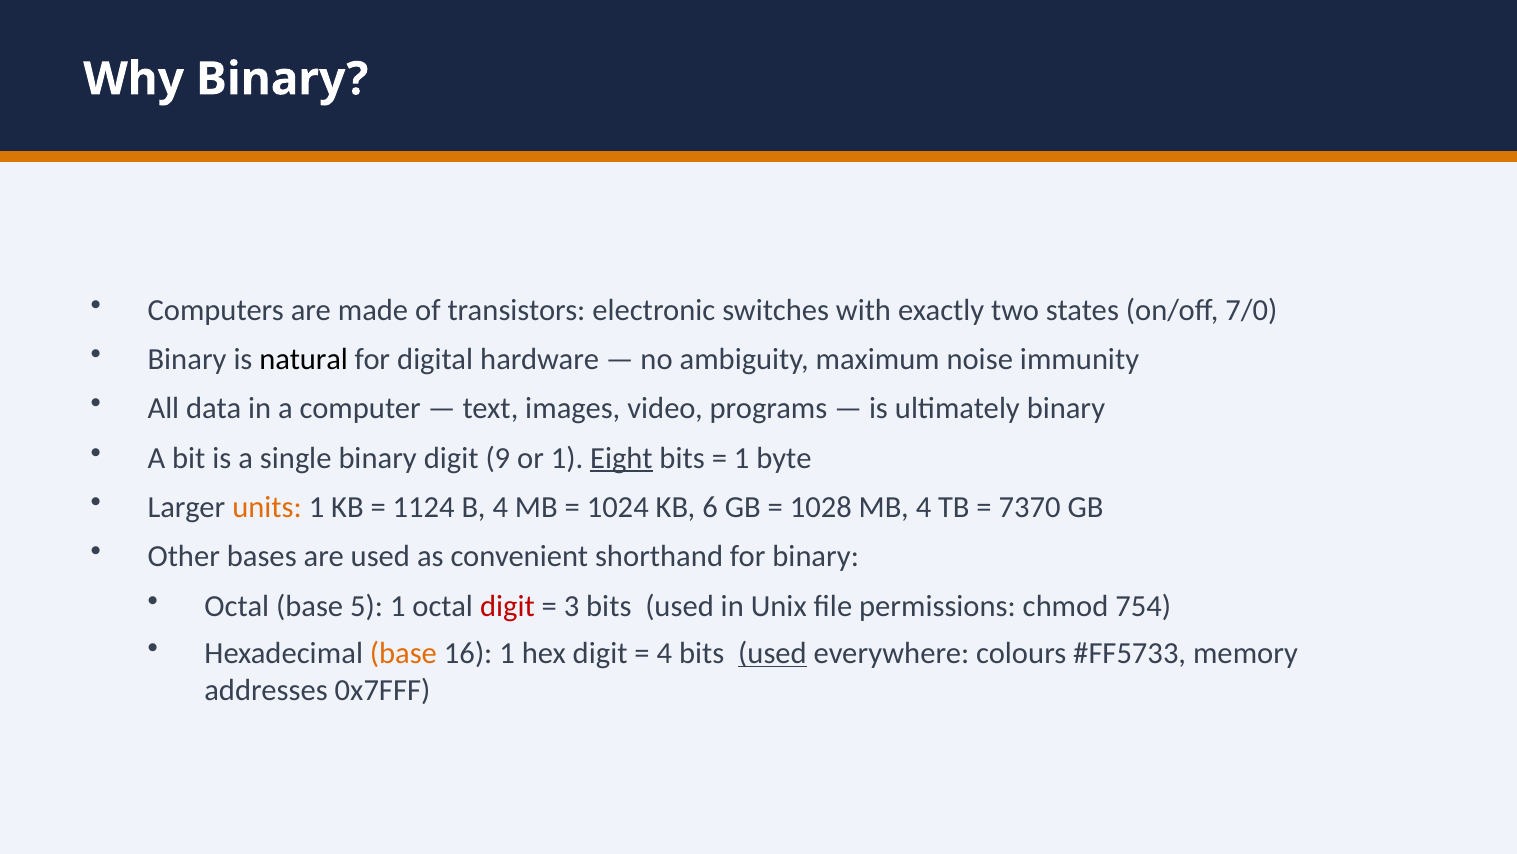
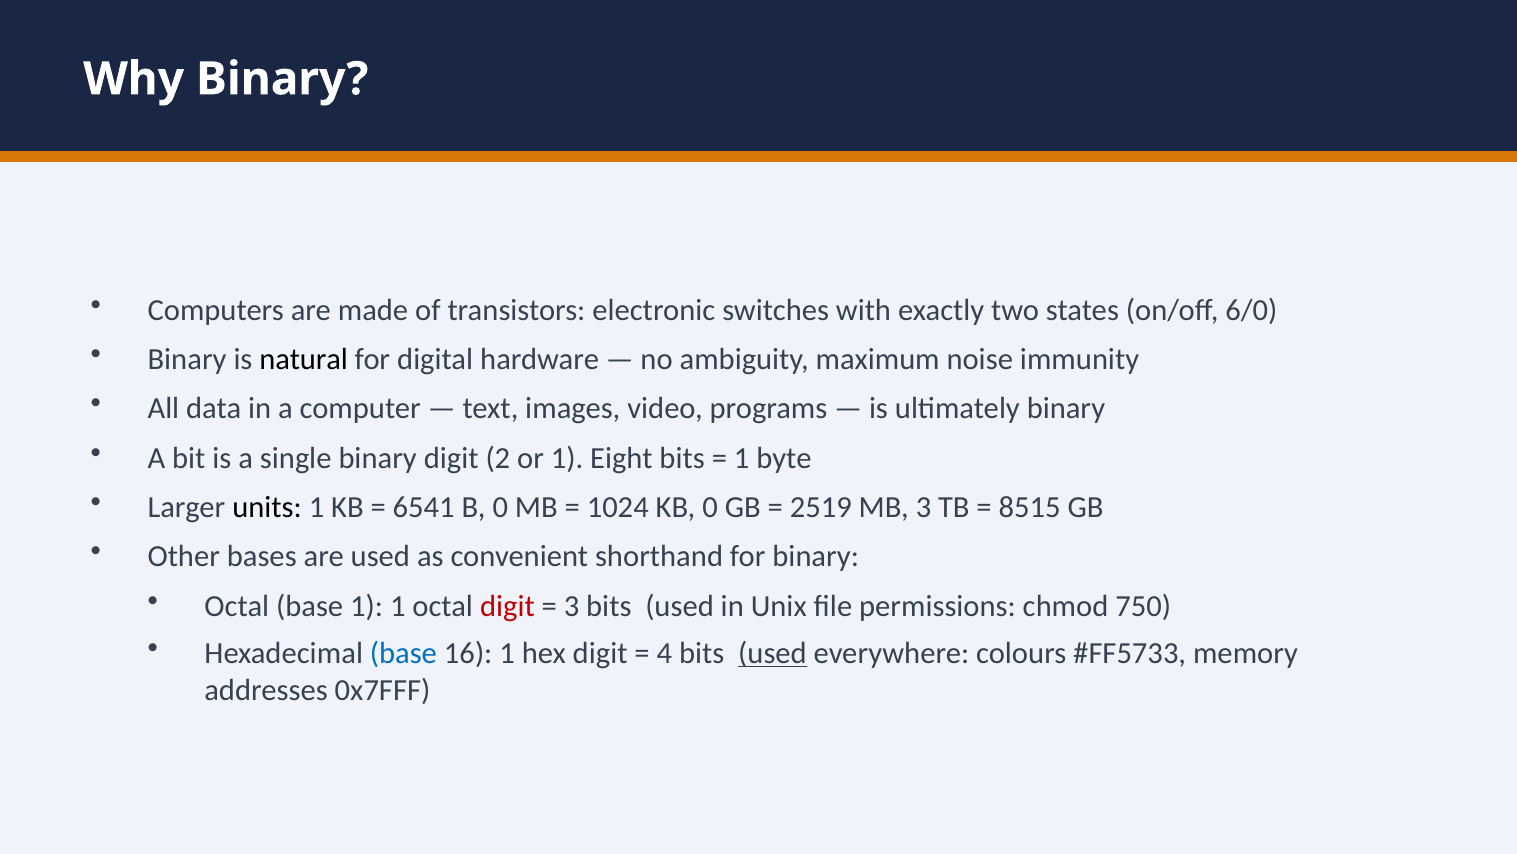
7/0: 7/0 -> 6/0
9: 9 -> 2
Eight underline: present -> none
units colour: orange -> black
1124: 1124 -> 6541
B 4: 4 -> 0
KB 6: 6 -> 0
1028: 1028 -> 2519
MB 4: 4 -> 3
7370: 7370 -> 8515
base 5: 5 -> 1
754: 754 -> 750
base at (403, 653) colour: orange -> blue
